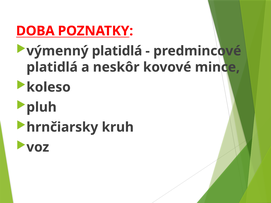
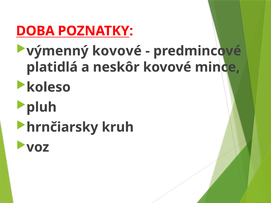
výmenný platidlá: platidlá -> kovové
